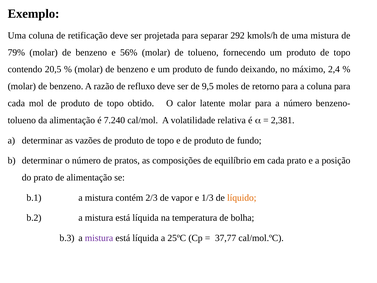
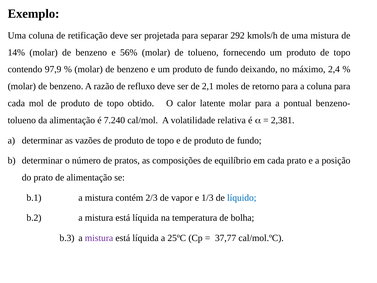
79%: 79% -> 14%
20,5: 20,5 -> 97,9
9,5: 9,5 -> 2,1
a número: número -> pontual
líquido colour: orange -> blue
